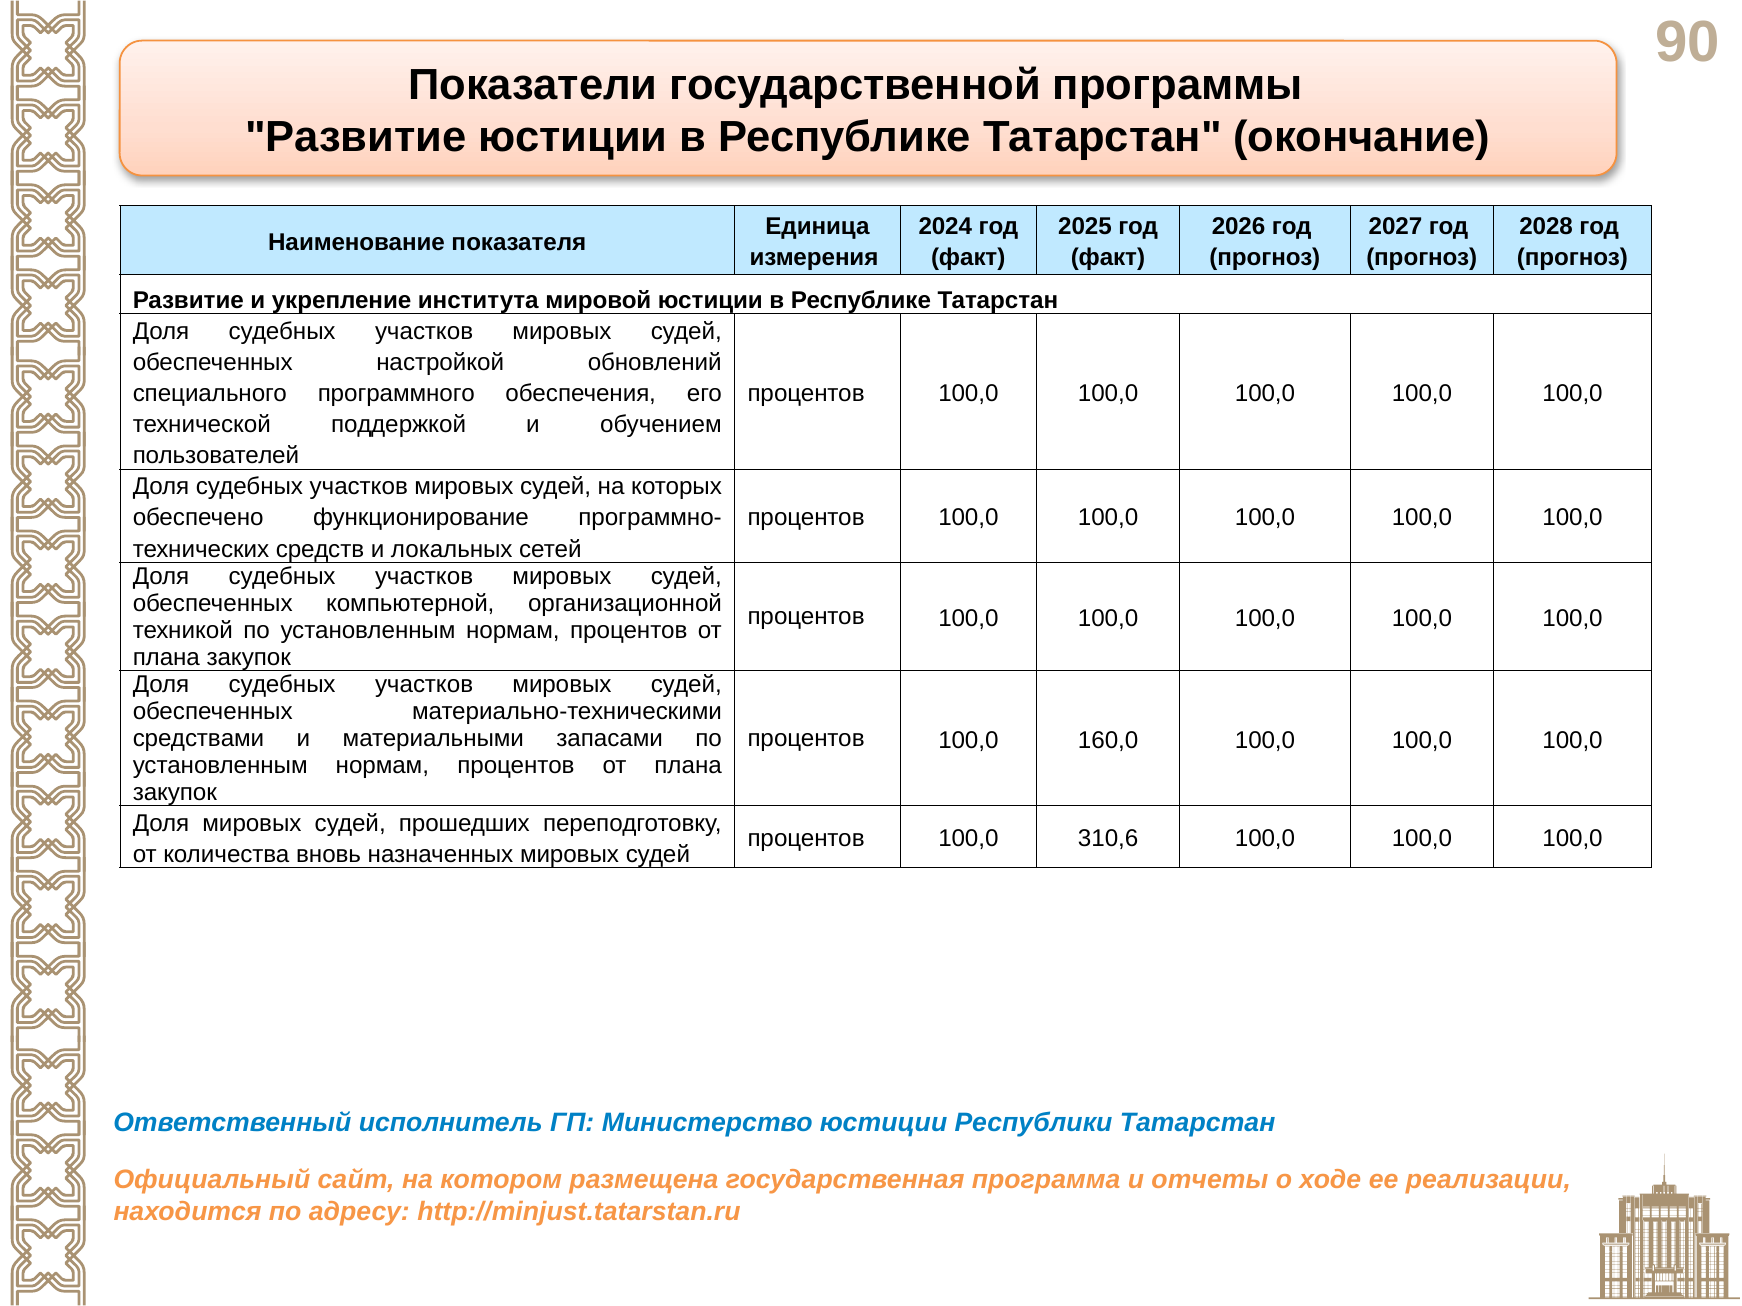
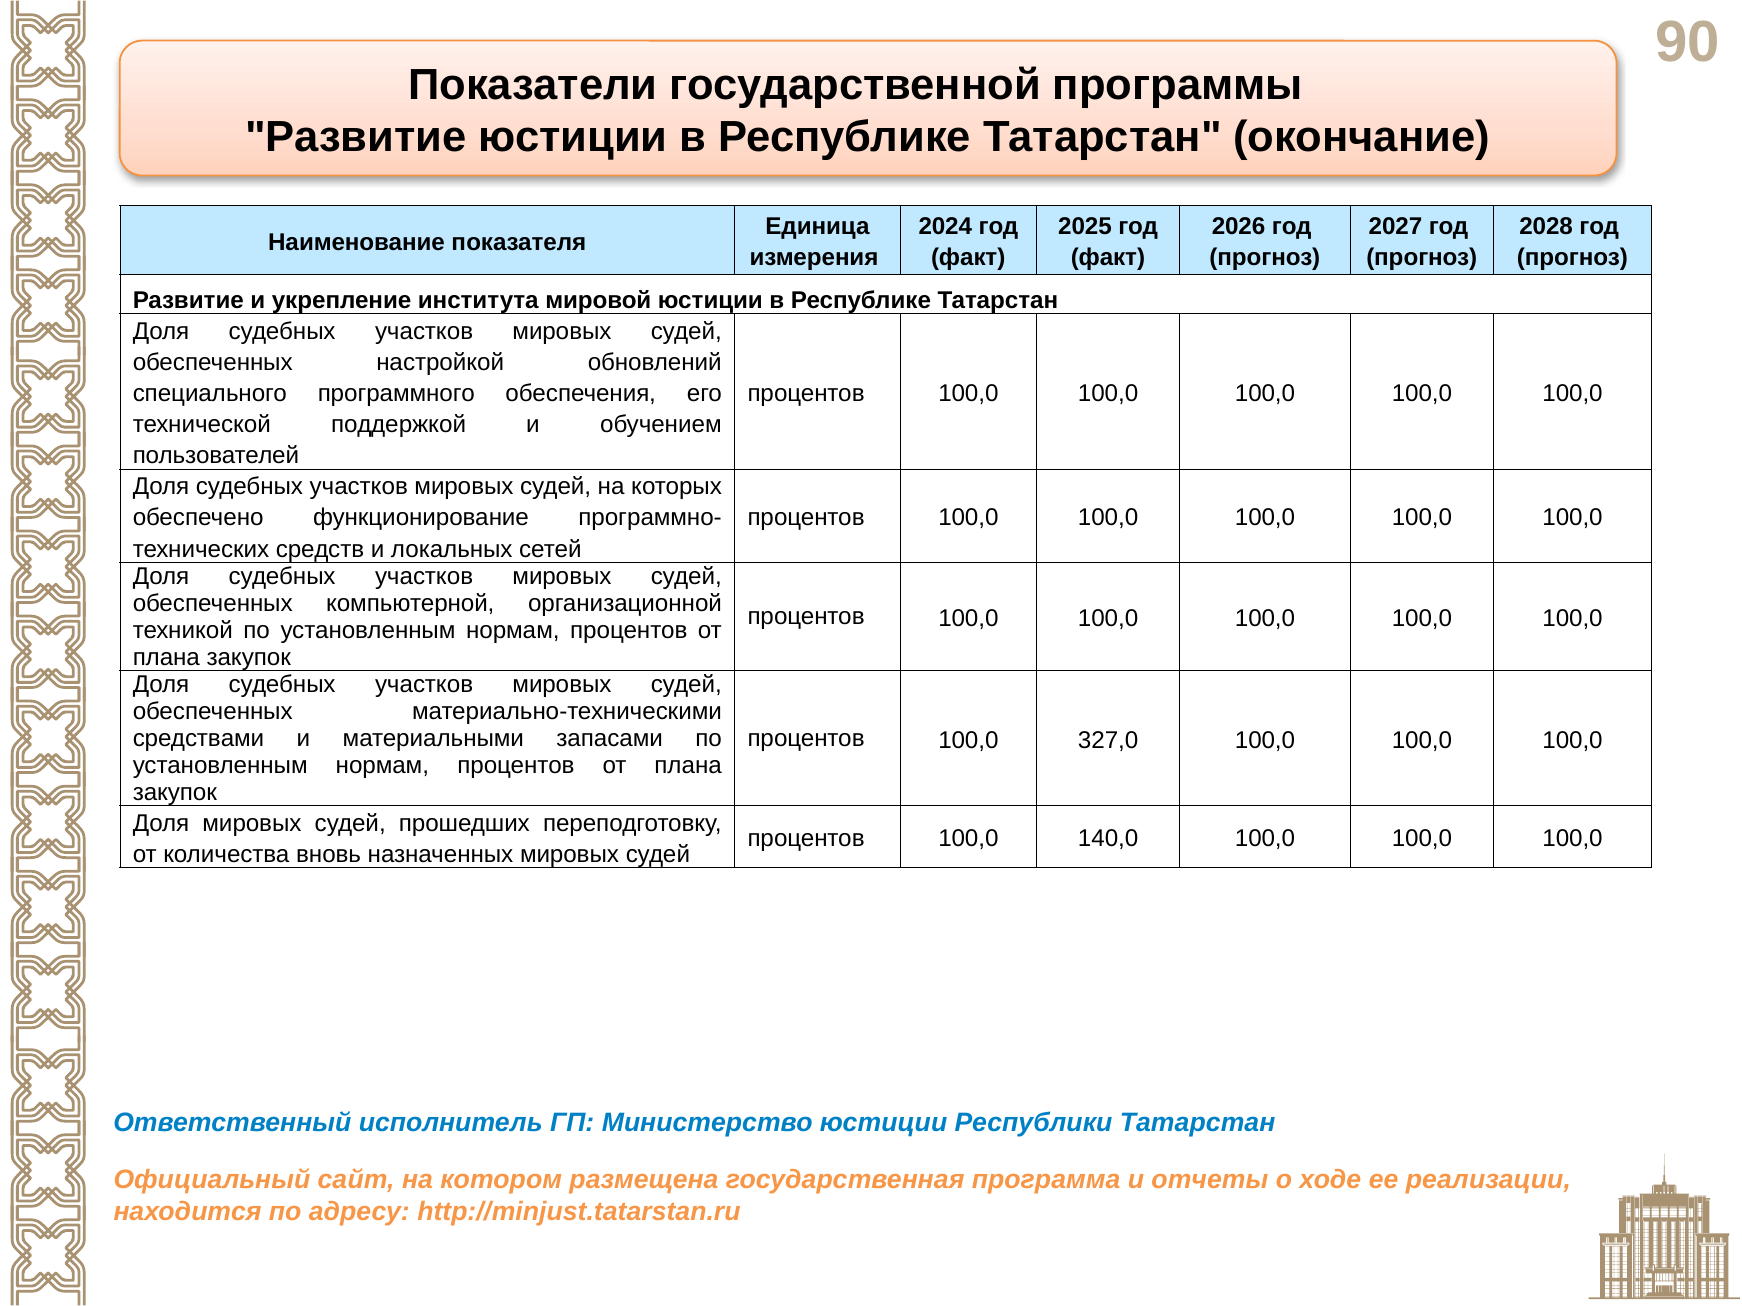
160,0: 160,0 -> 327,0
310,6: 310,6 -> 140,0
